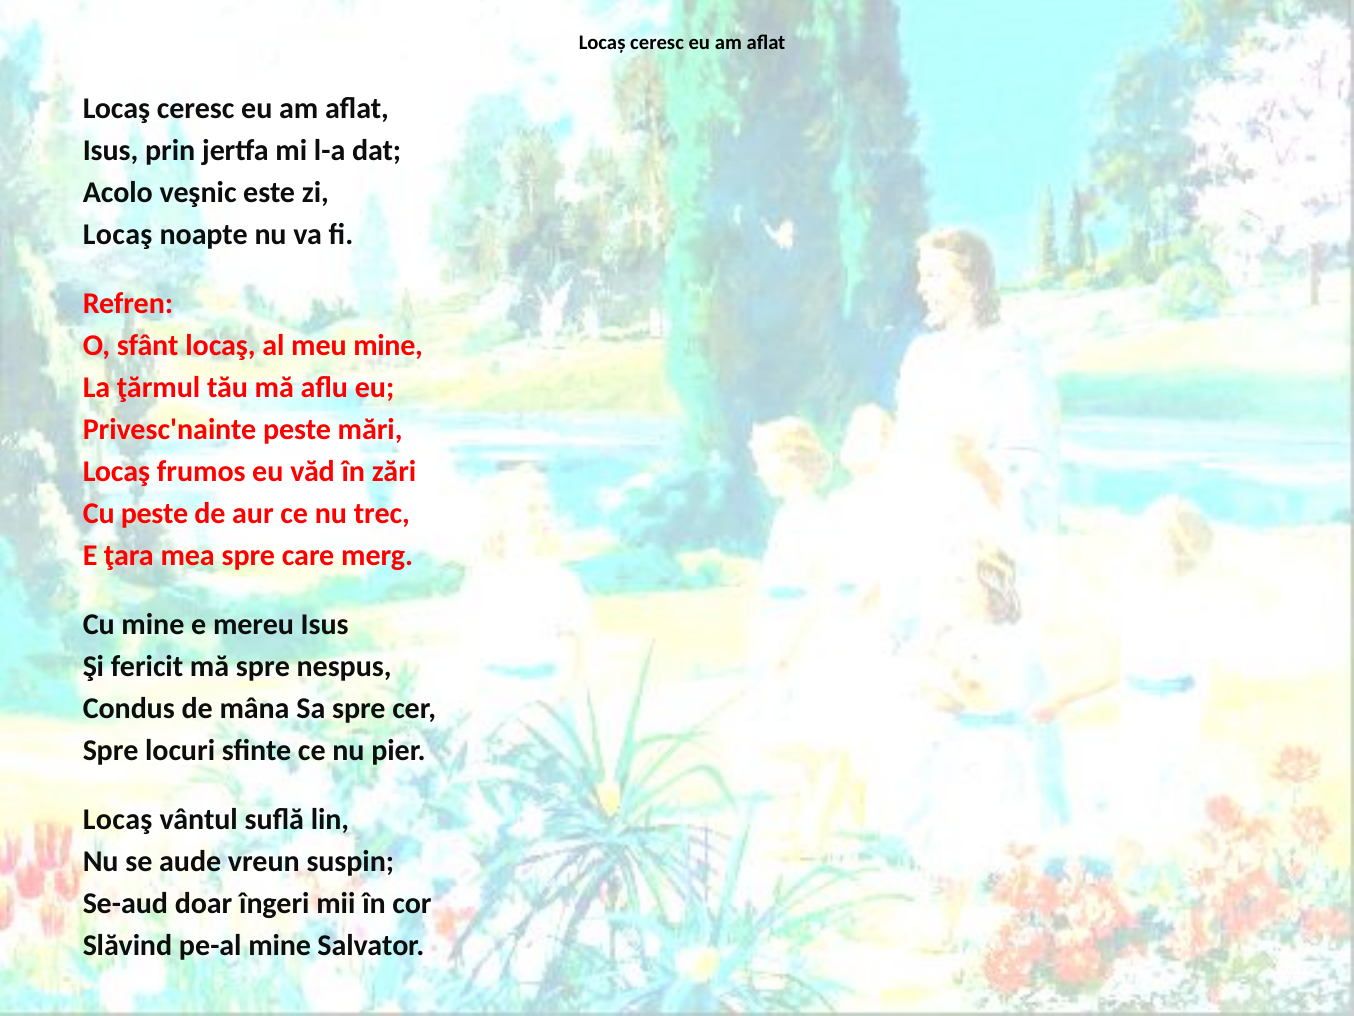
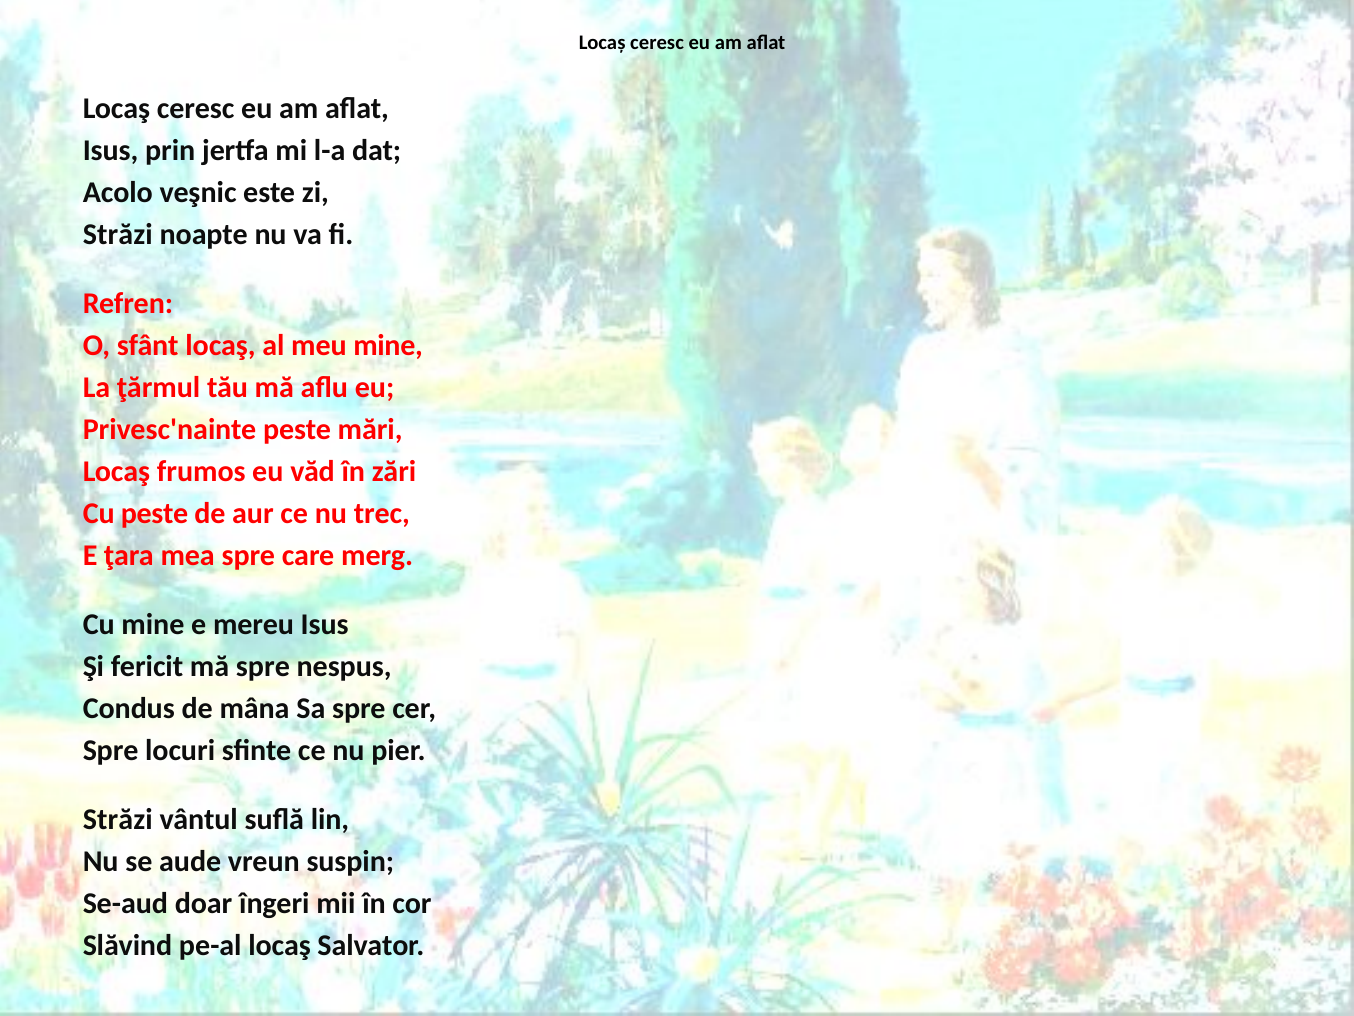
Locaş at (118, 234): Locaş -> Străzi
Locaş at (118, 819): Locaş -> Străzi
pe-al mine: mine -> locaş
